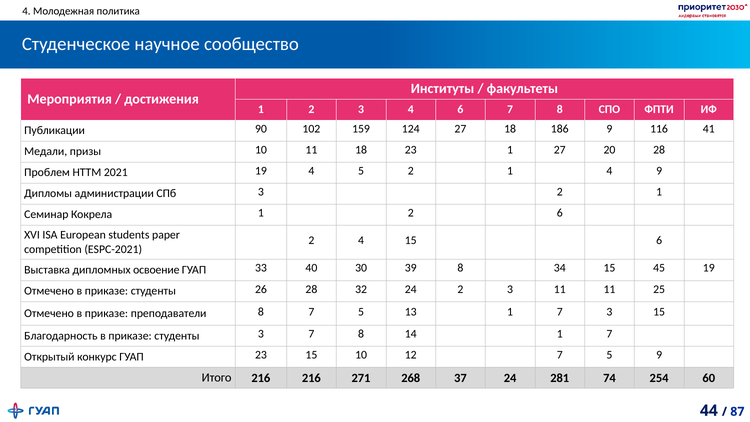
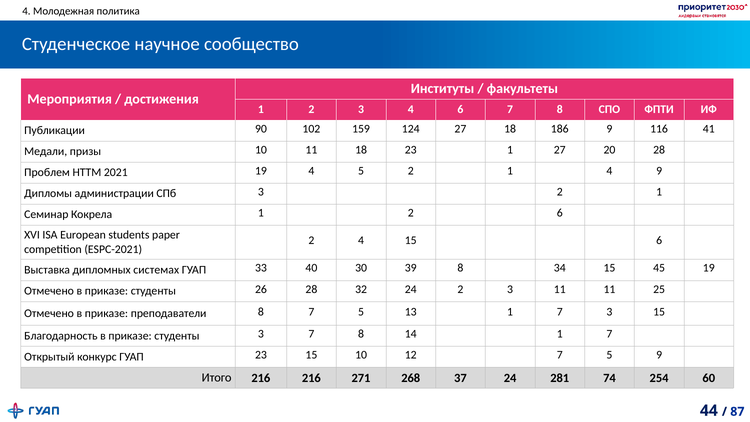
освоение: освоение -> системах
